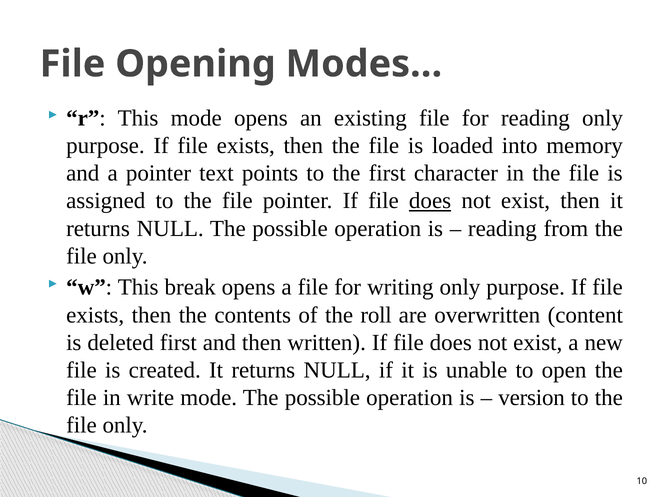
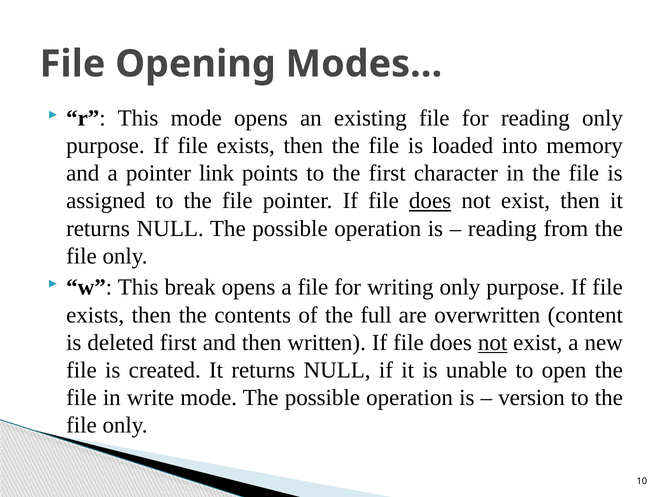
text: text -> link
roll: roll -> full
not at (493, 343) underline: none -> present
